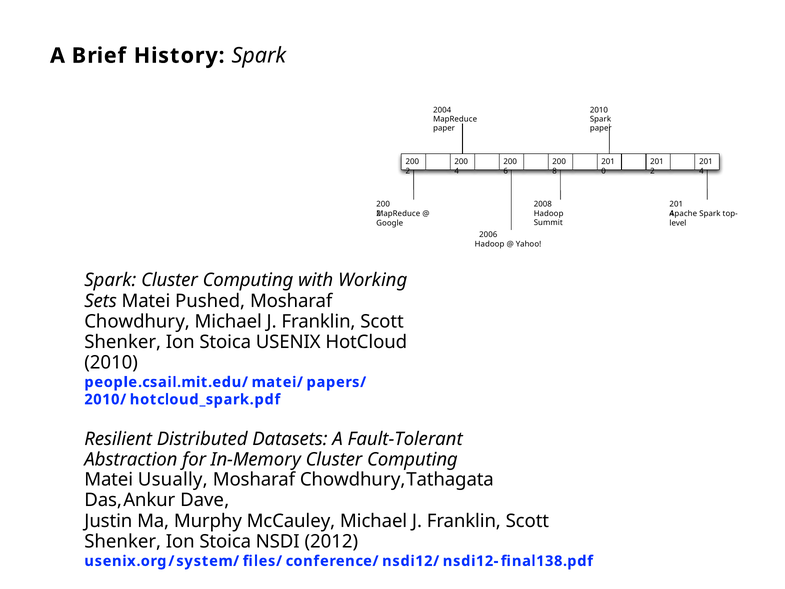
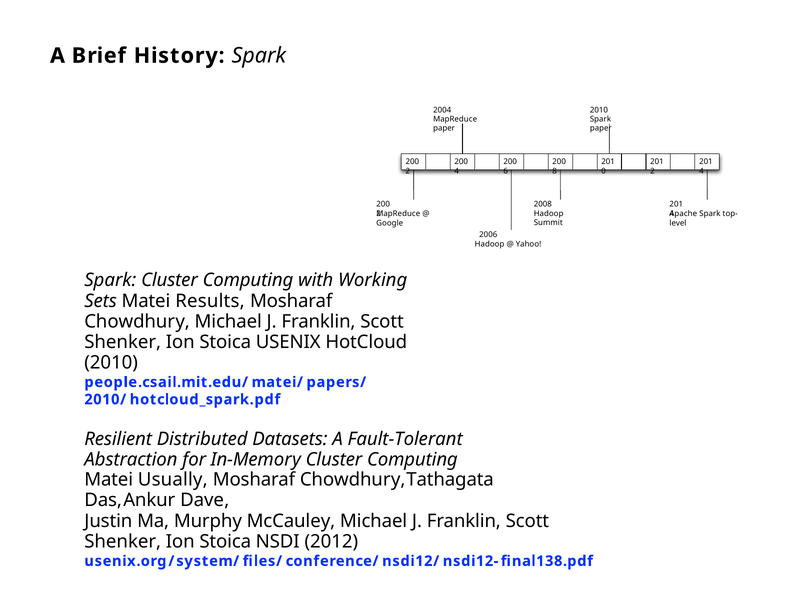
Pushed: Pushed -> Results
